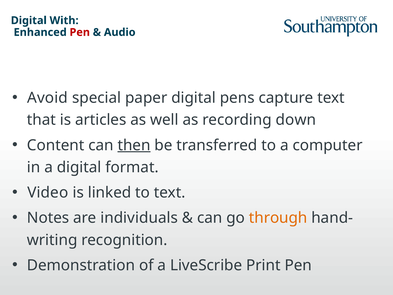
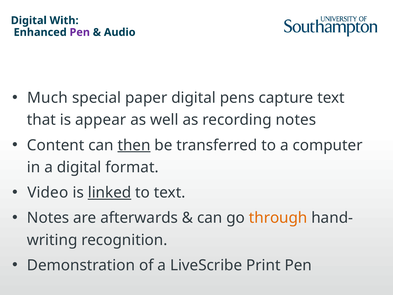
Pen at (80, 32) colour: red -> purple
Avoid: Avoid -> Much
articles: articles -> appear
recording down: down -> notes
linked underline: none -> present
individuals: individuals -> afterwards
